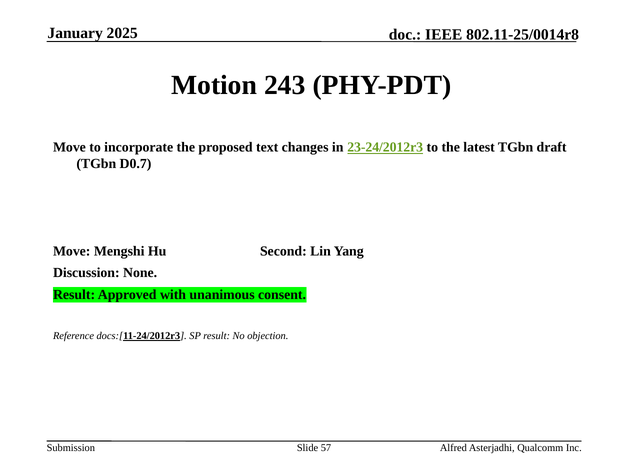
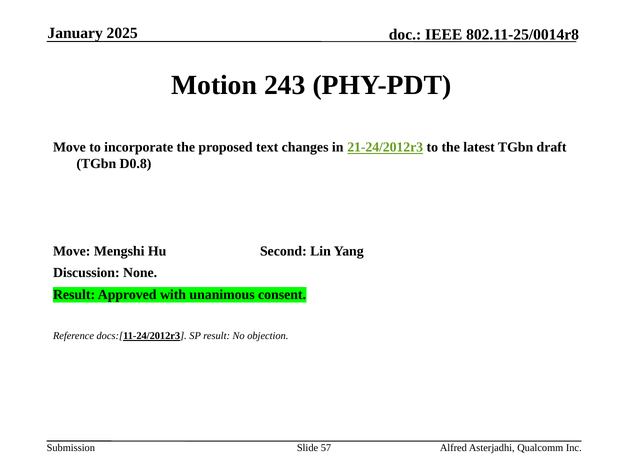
23-24/2012r3: 23-24/2012r3 -> 21-24/2012r3
D0.7: D0.7 -> D0.8
